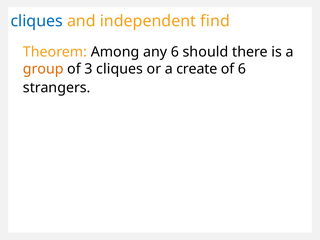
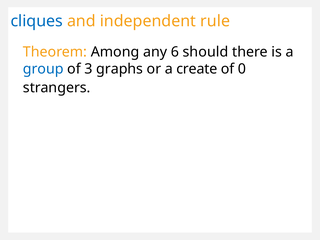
find: find -> rule
group colour: orange -> blue
3 cliques: cliques -> graphs
of 6: 6 -> 0
